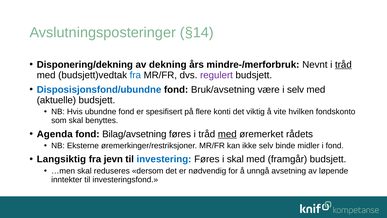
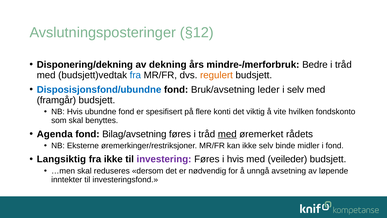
§14: §14 -> §12
Nevnt: Nevnt -> Bedre
tråd at (343, 65) underline: present -> none
regulert colour: purple -> orange
være: være -> leder
aktuelle: aktuelle -> framgår
fra jevn: jevn -> ikke
investering colour: blue -> purple
i skal: skal -> hvis
framgår: framgår -> veileder
